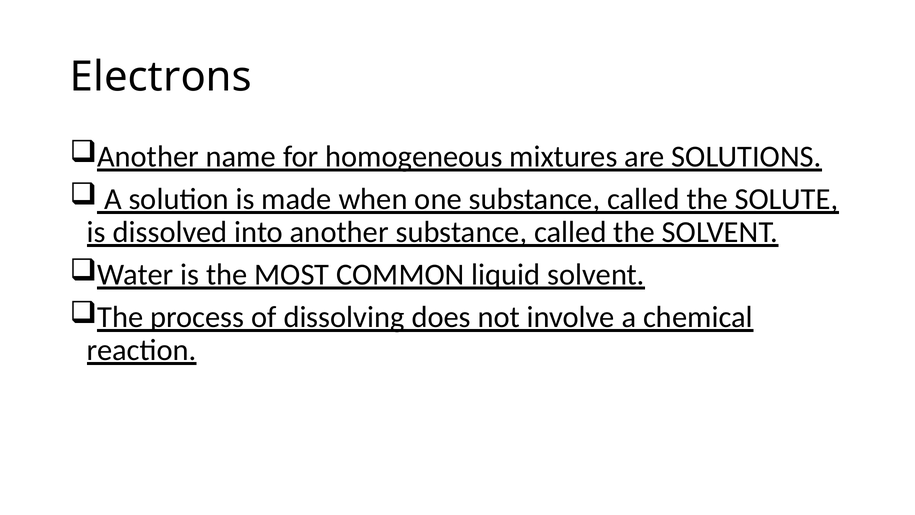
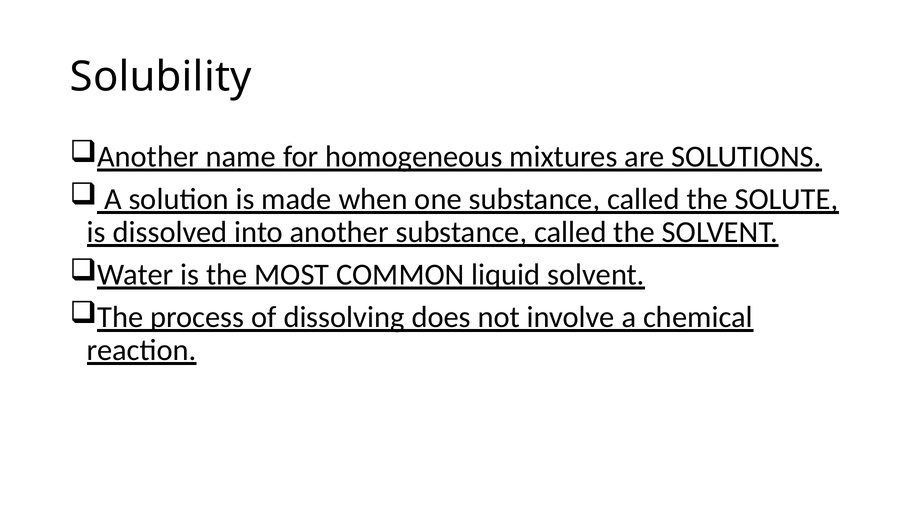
Electrons: Electrons -> Solubility
